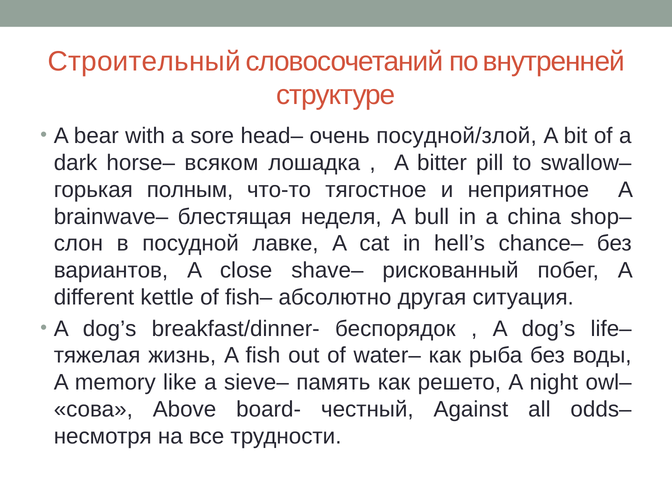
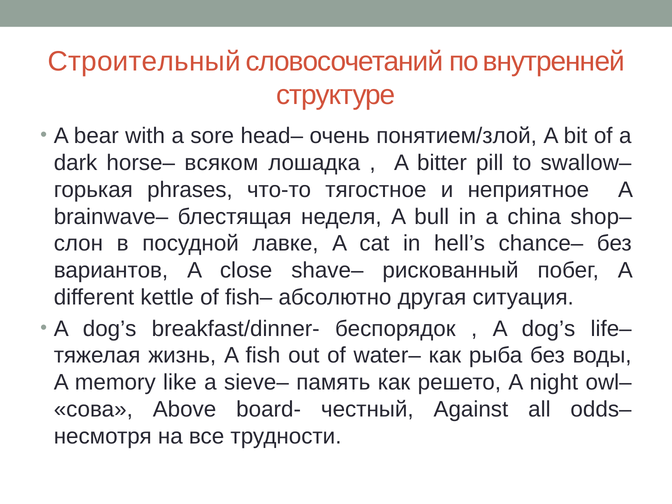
посудной/злой: посудной/злой -> понятием/злой
полным: полным -> phrases
